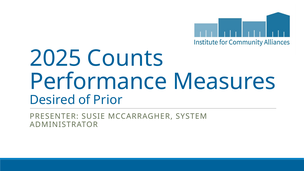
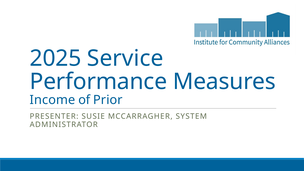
Counts: Counts -> Service
Desired: Desired -> Income
